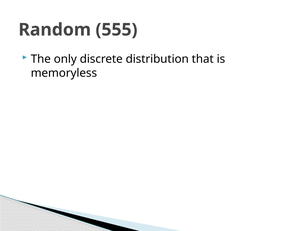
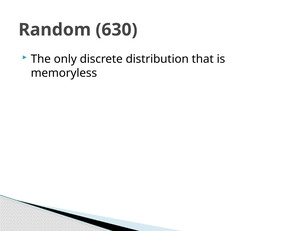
555: 555 -> 630
